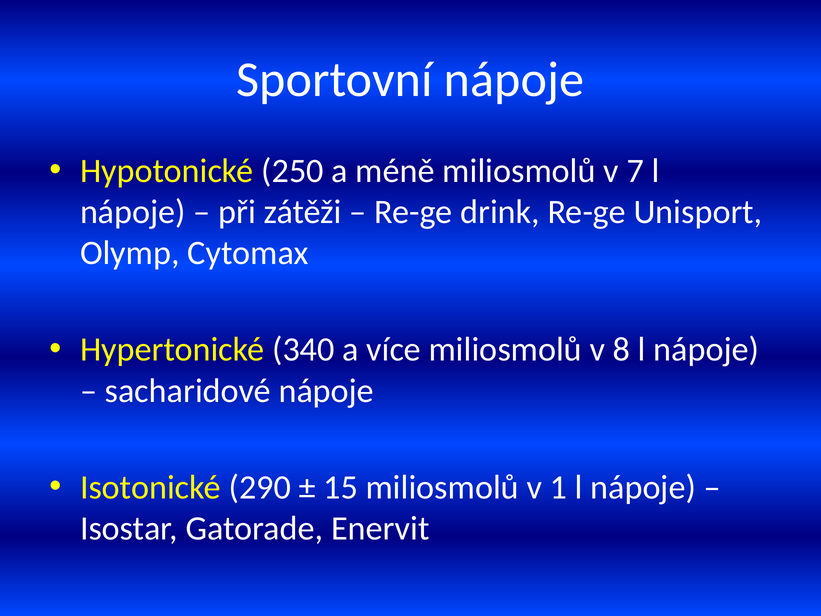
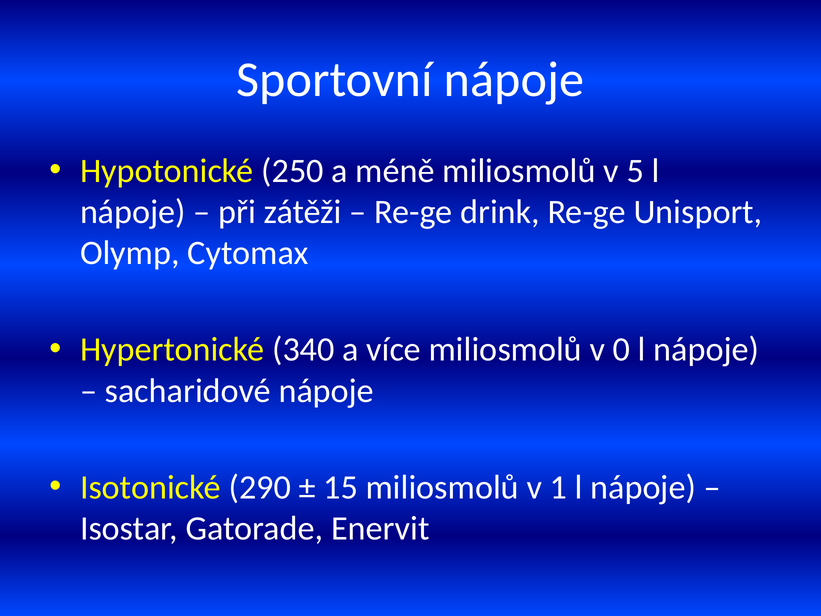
7: 7 -> 5
8: 8 -> 0
